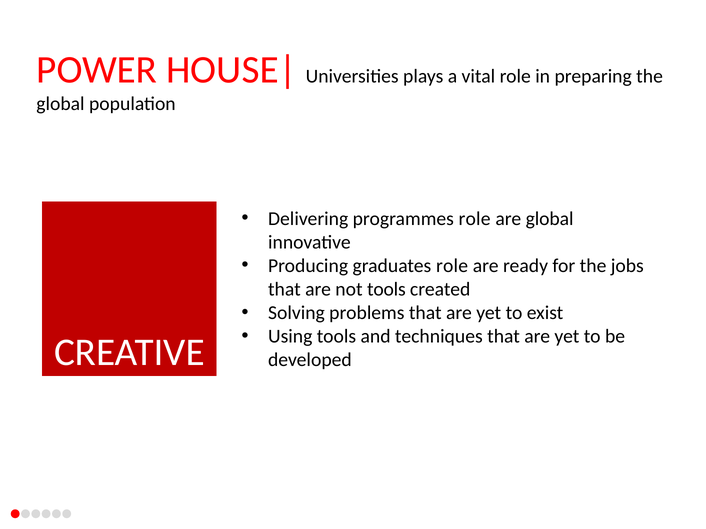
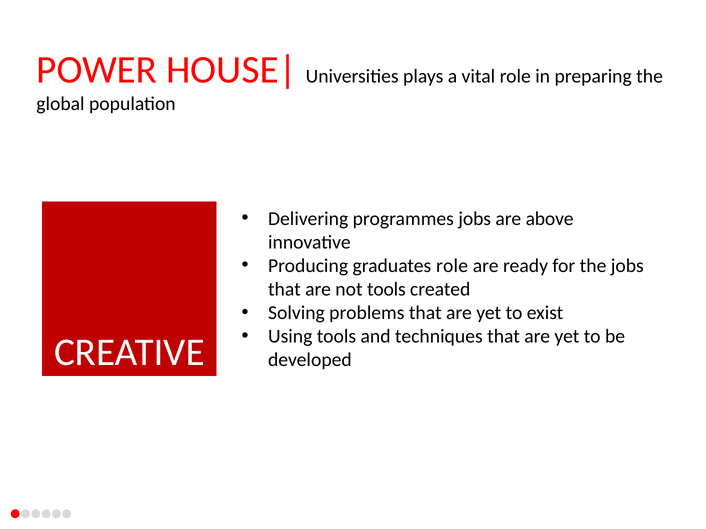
programmes role: role -> jobs
are global: global -> above
